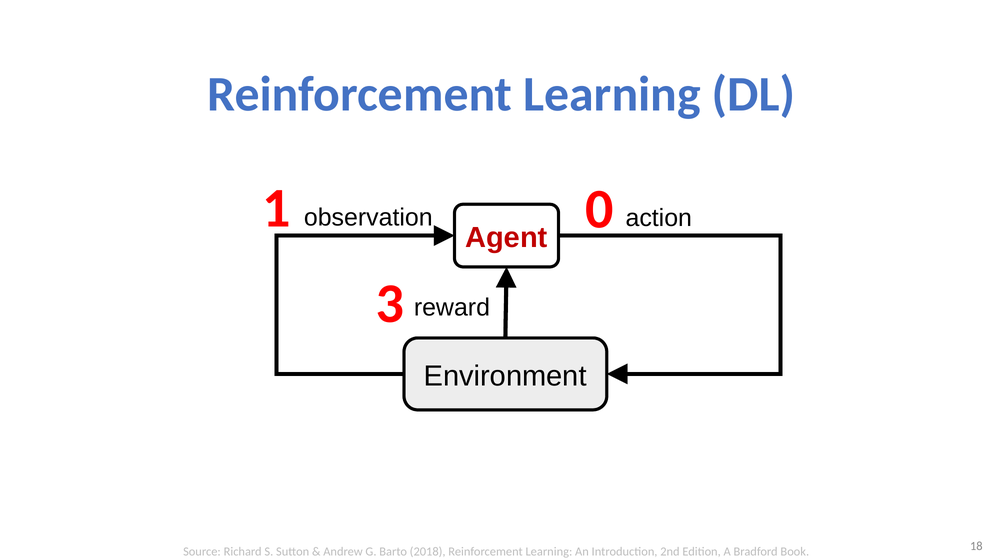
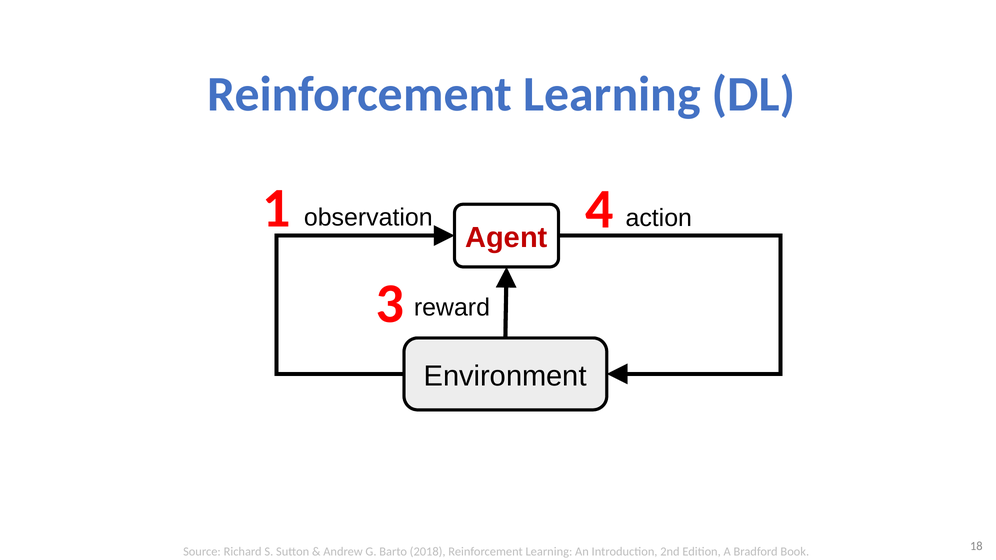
0: 0 -> 4
